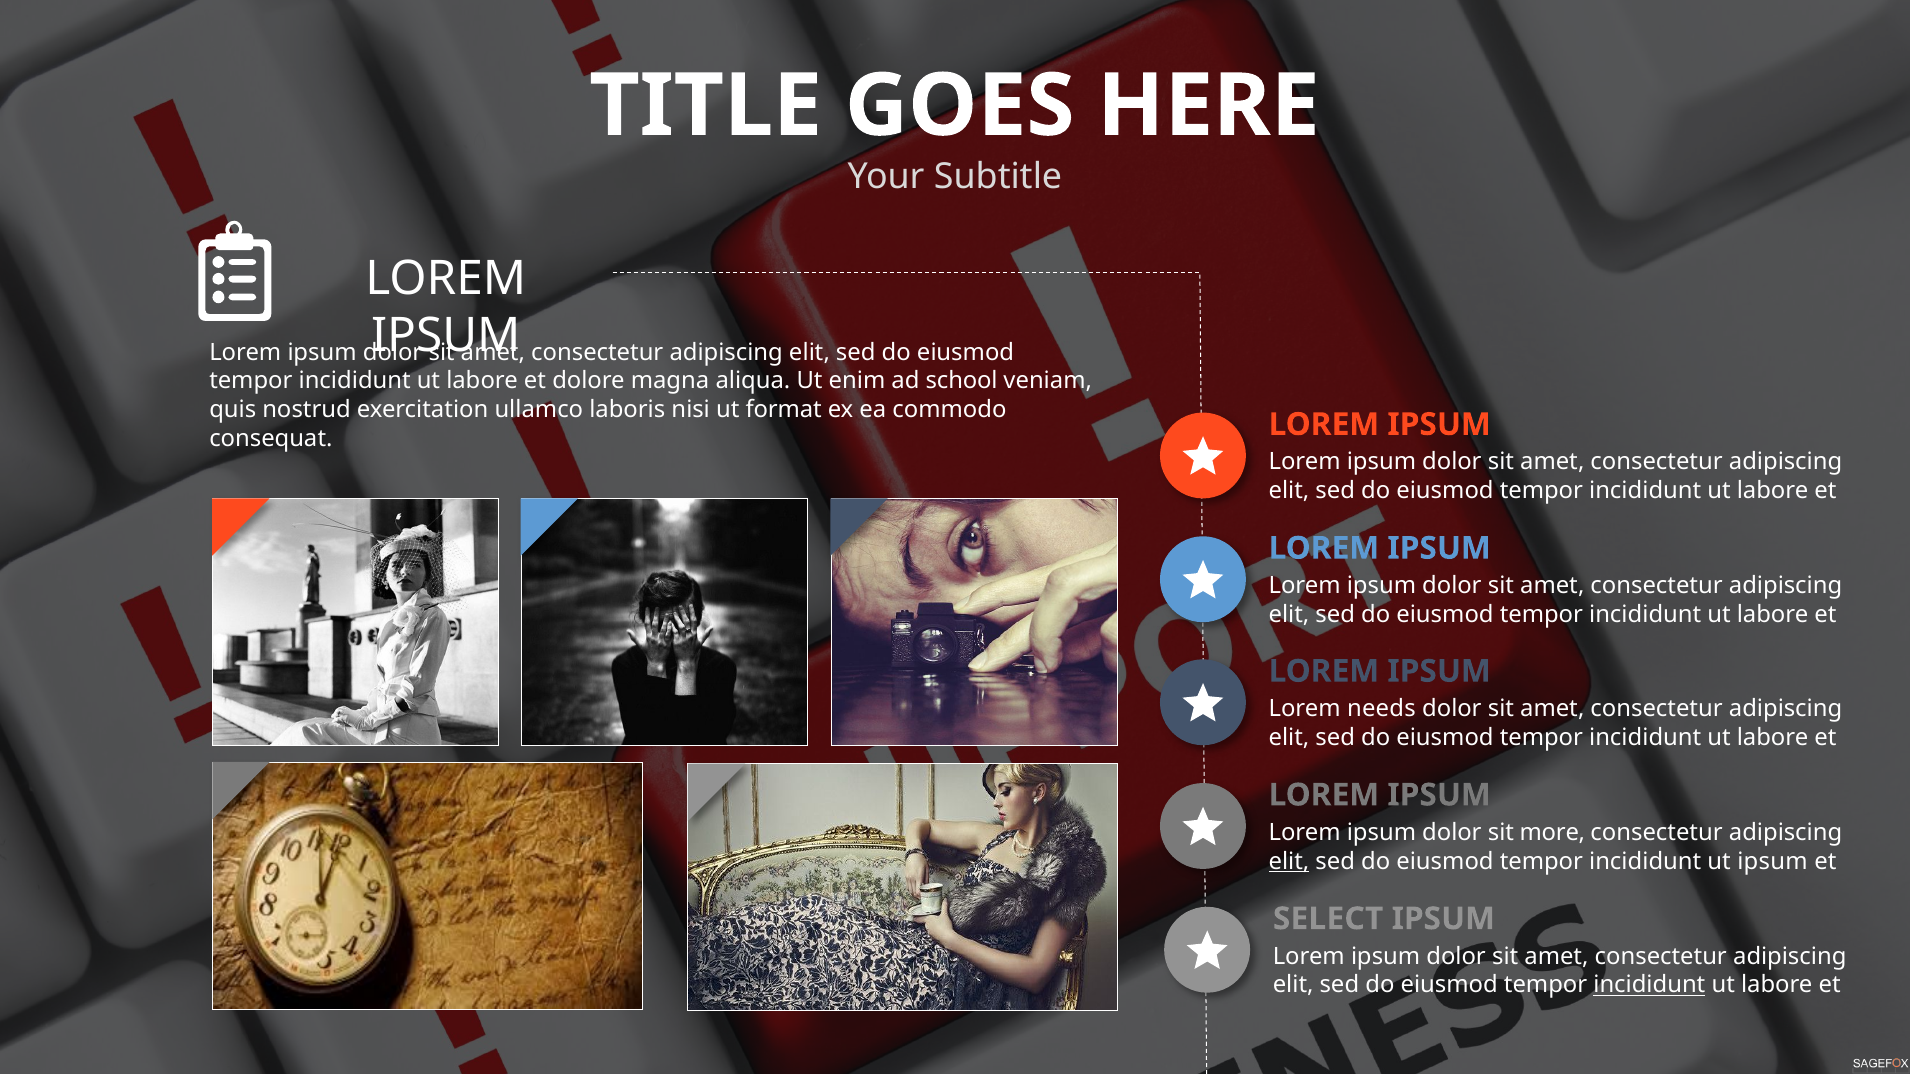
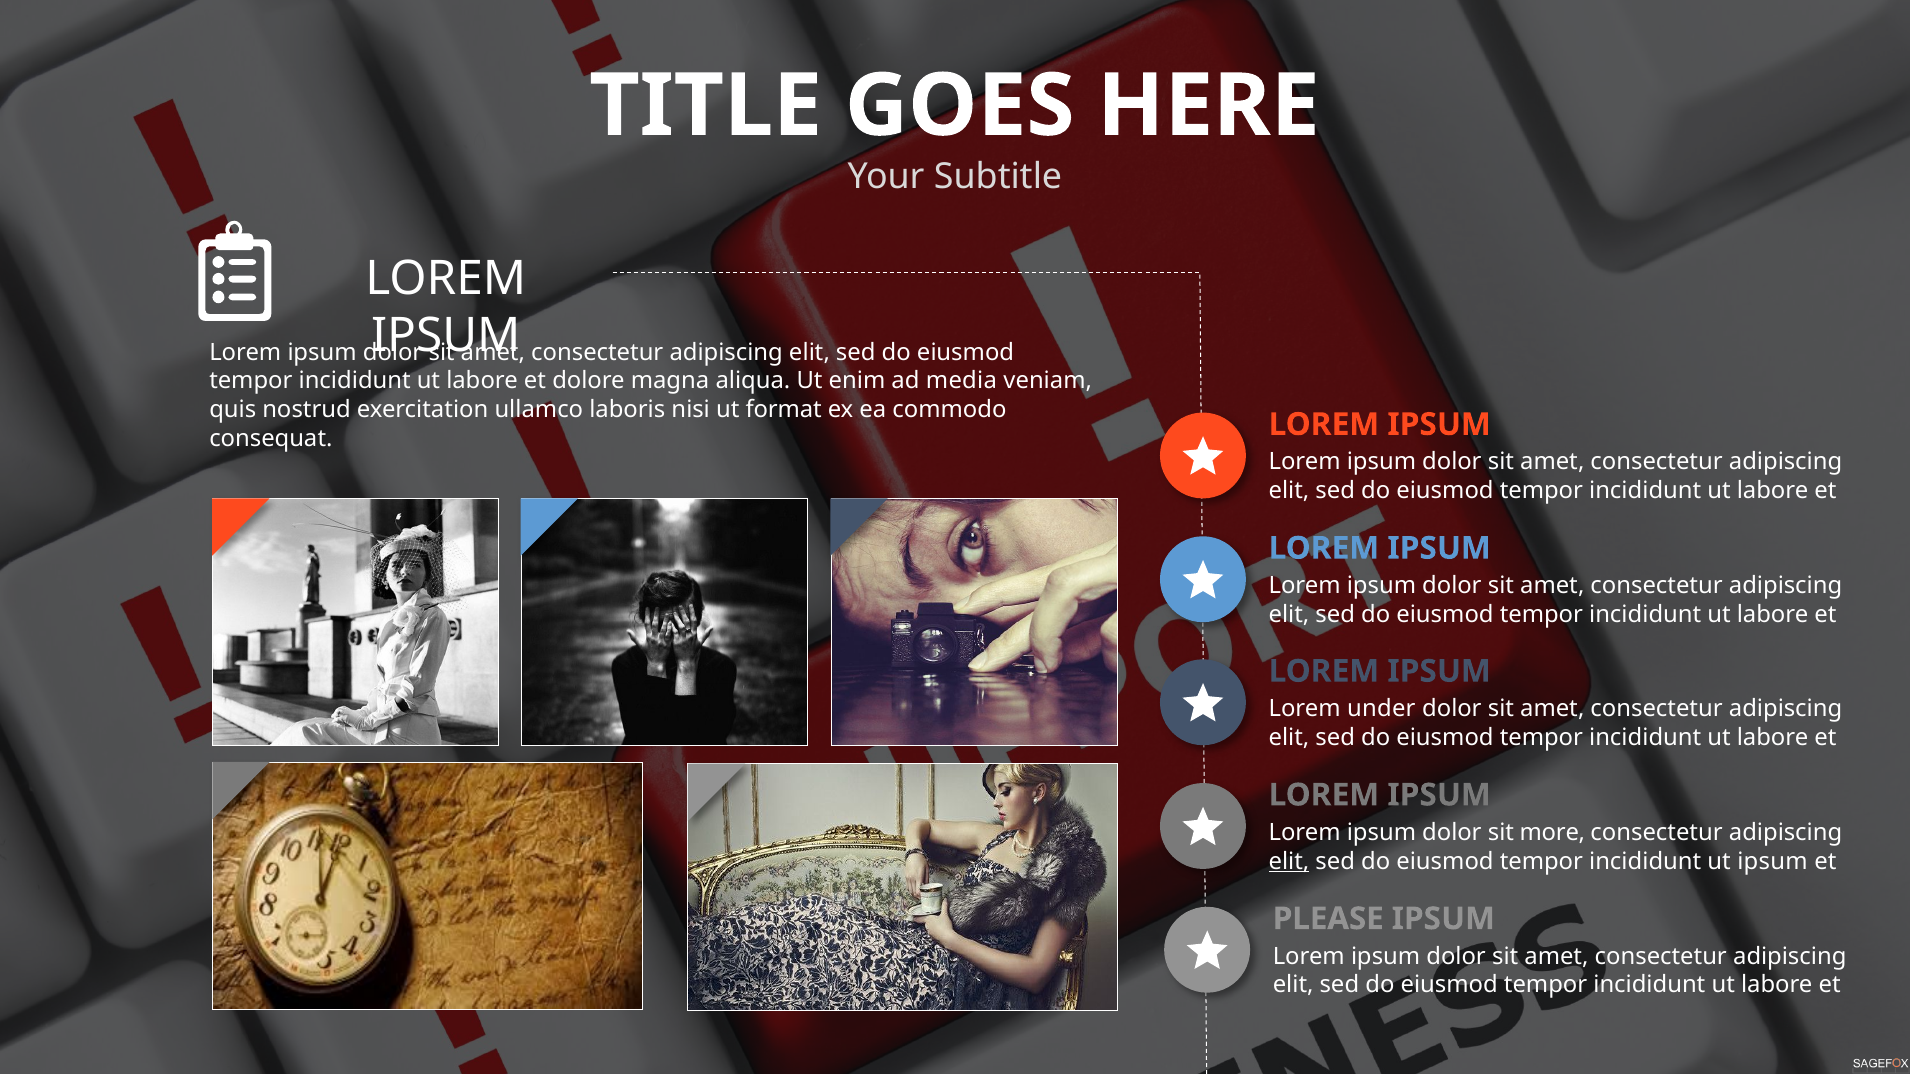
school: school -> media
needs: needs -> under
SELECT: SELECT -> PLEASE
incididunt at (1649, 985) underline: present -> none
